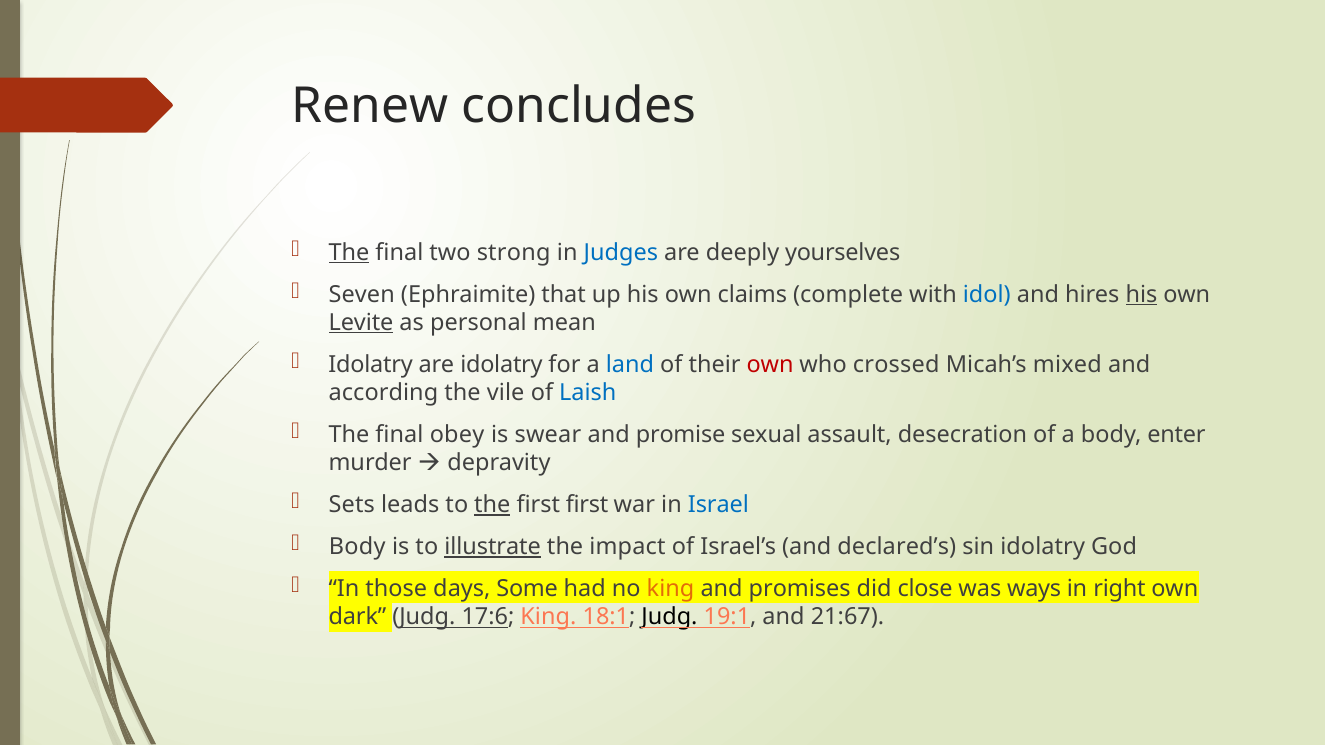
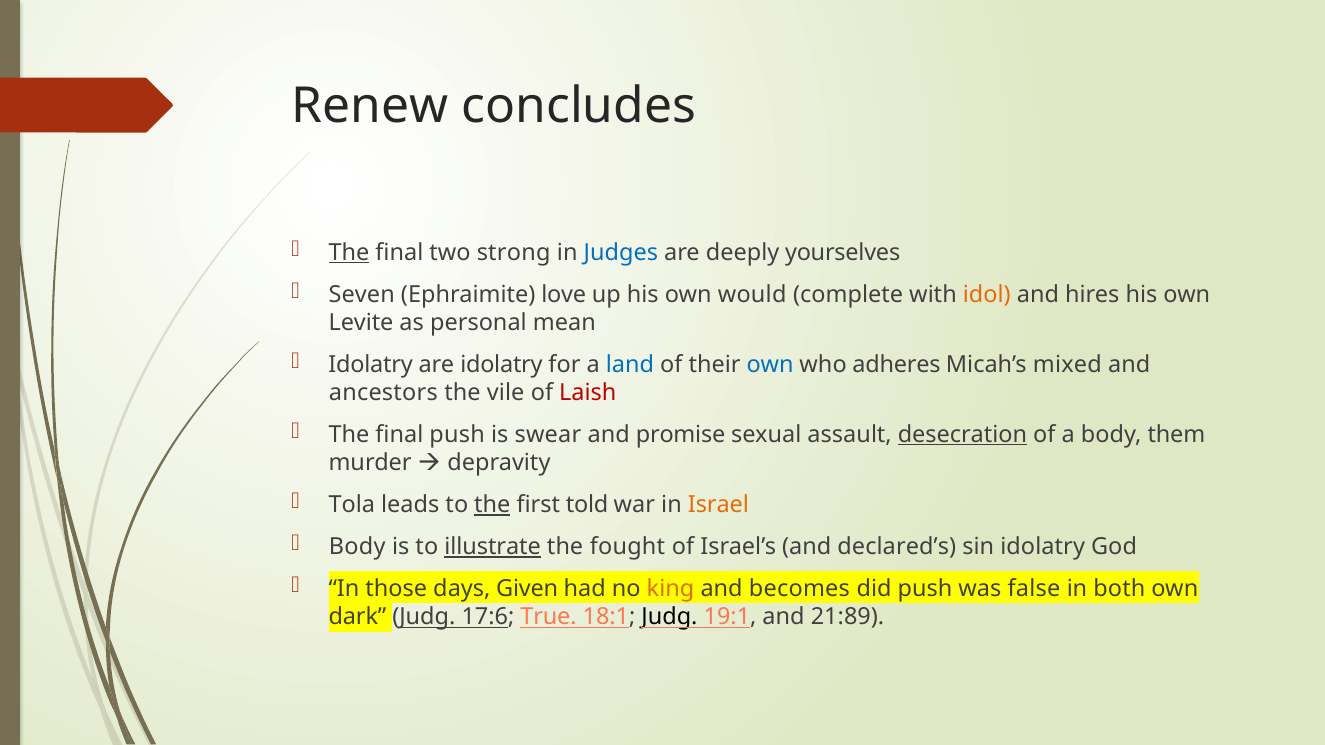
that: that -> love
claims: claims -> would
idol colour: blue -> orange
his at (1141, 295) underline: present -> none
Levite underline: present -> none
own at (770, 365) colour: red -> blue
crossed: crossed -> adheres
according: according -> ancestors
Laish colour: blue -> red
final obey: obey -> push
desecration underline: none -> present
enter: enter -> them
Sets: Sets -> Tola
first first: first -> told
Israel colour: blue -> orange
impact: impact -> fought
Some: Some -> Given
promises: promises -> becomes
did close: close -> push
ways: ways -> false
right: right -> both
17:6 King: King -> True
21:67: 21:67 -> 21:89
